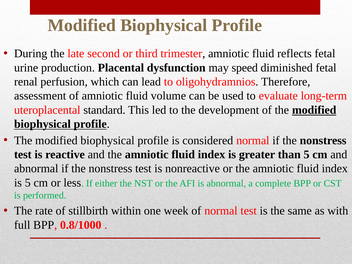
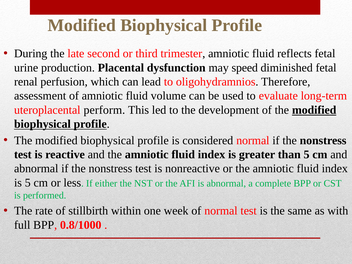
standard: standard -> perform
